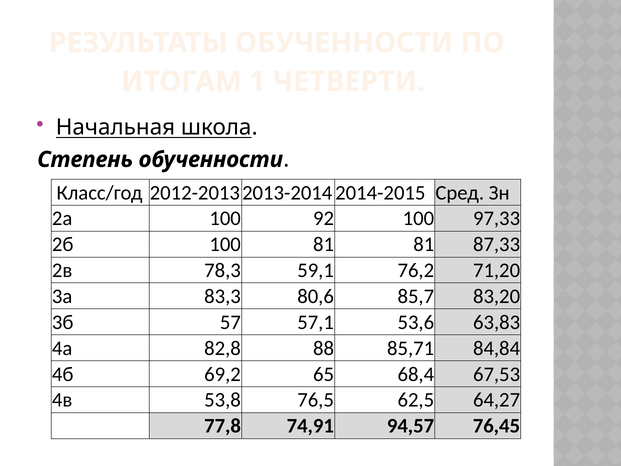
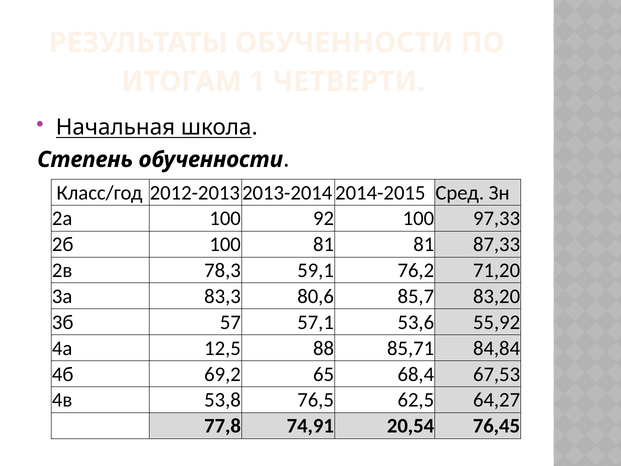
63,83: 63,83 -> 55,92
82,8: 82,8 -> 12,5
94,57: 94,57 -> 20,54
